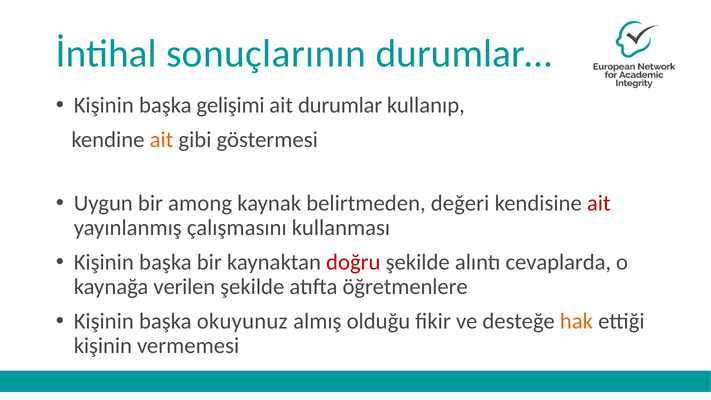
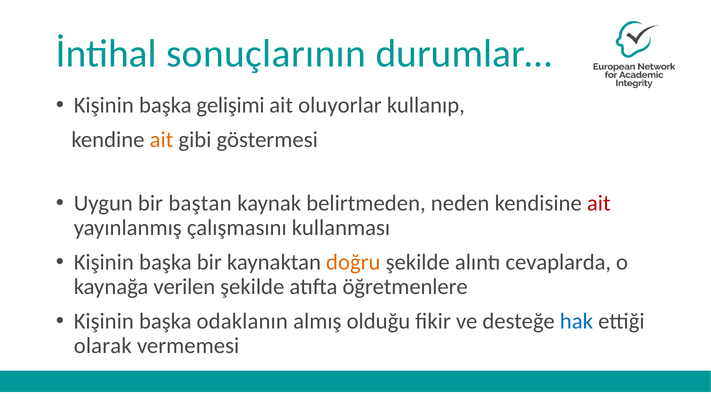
durumlar: durumlar -> oluyorlar
among: among -> baştan
değeri: değeri -> neden
doğru colour: red -> orange
okuyunuz: okuyunuz -> odaklanın
hak colour: orange -> blue
kişinin at (103, 346): kişinin -> olarak
